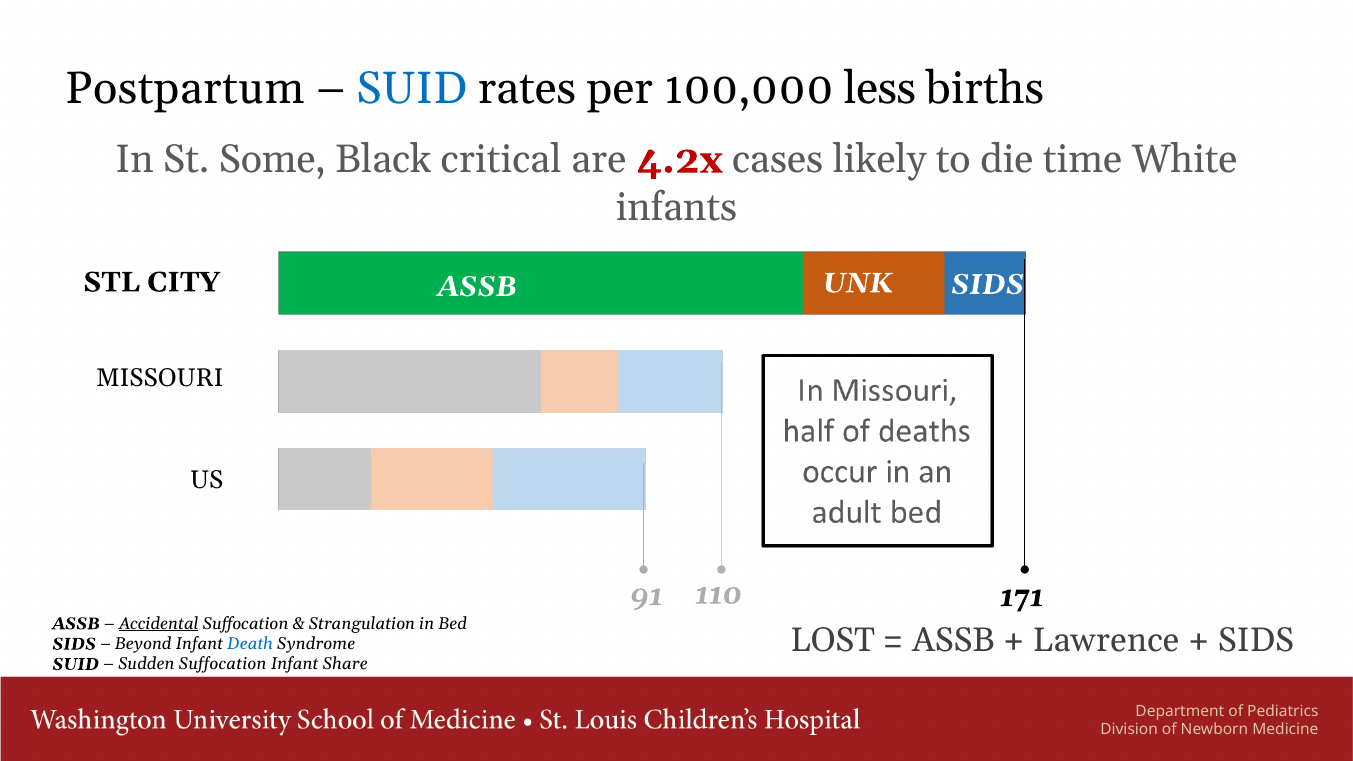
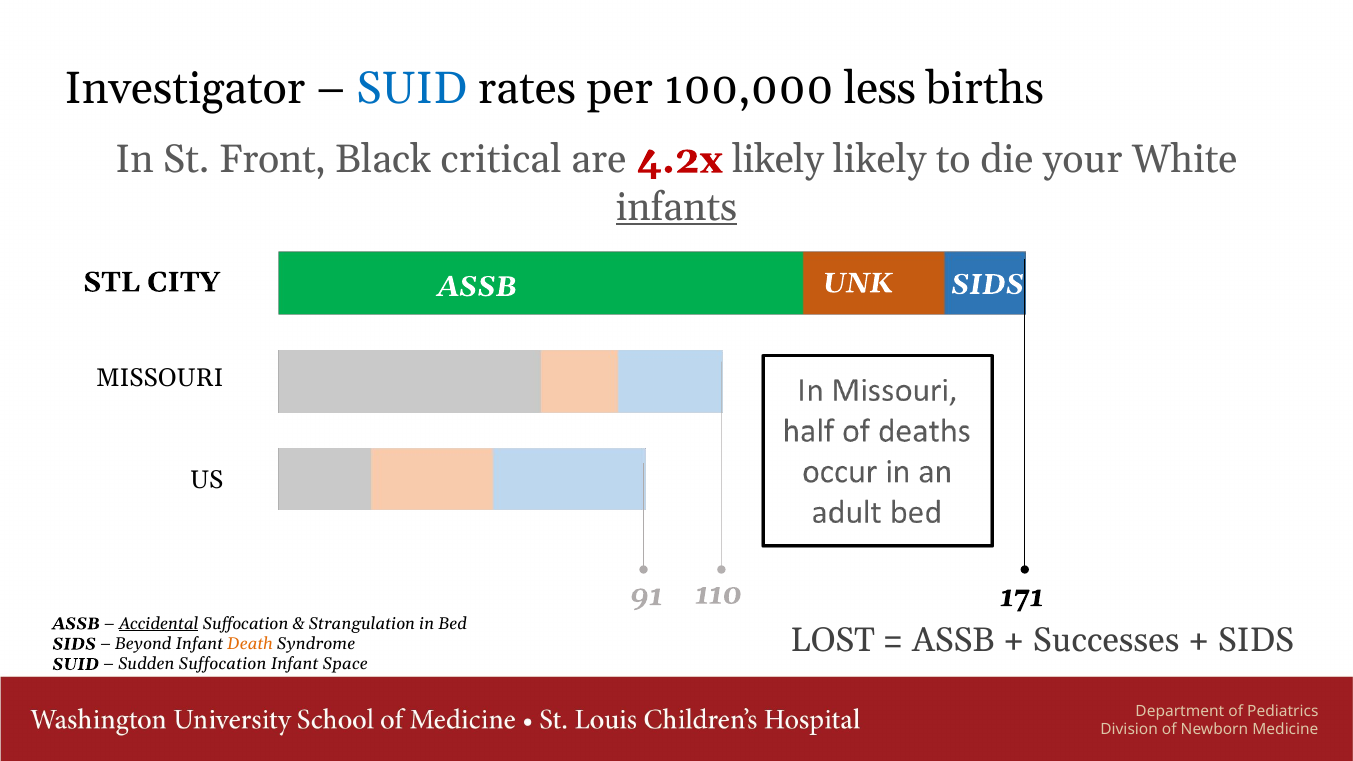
Postpartum: Postpartum -> Investigator
Some: Some -> Front
4.2x cases: cases -> likely
time: time -> your
infants underline: none -> present
Lawrence: Lawrence -> Successes
Death colour: blue -> orange
Share: Share -> Space
